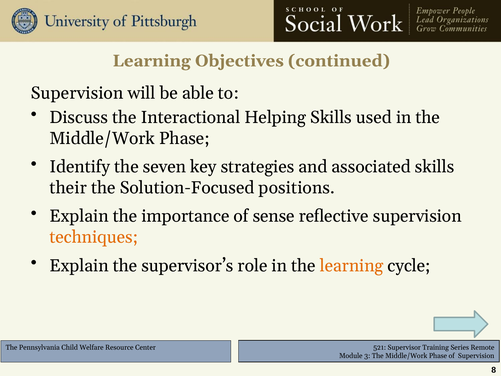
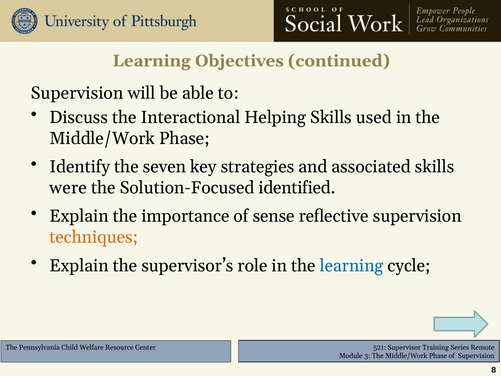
their: their -> were
positions: positions -> identified
learning at (352, 265) colour: orange -> blue
